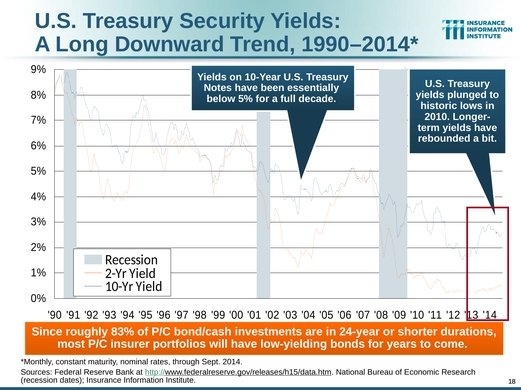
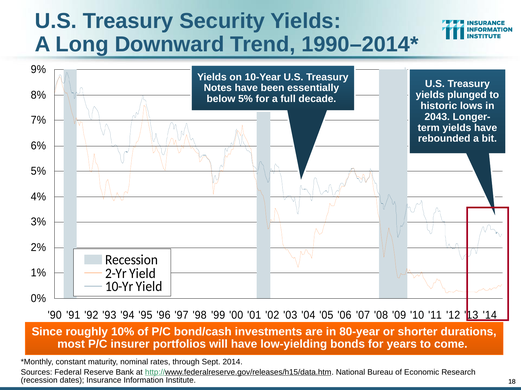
2010: 2010 -> 2043
83%: 83% -> 10%
24-year: 24-year -> 80-year
